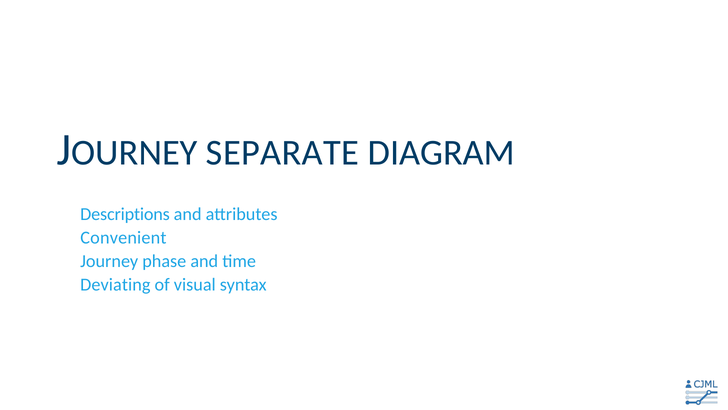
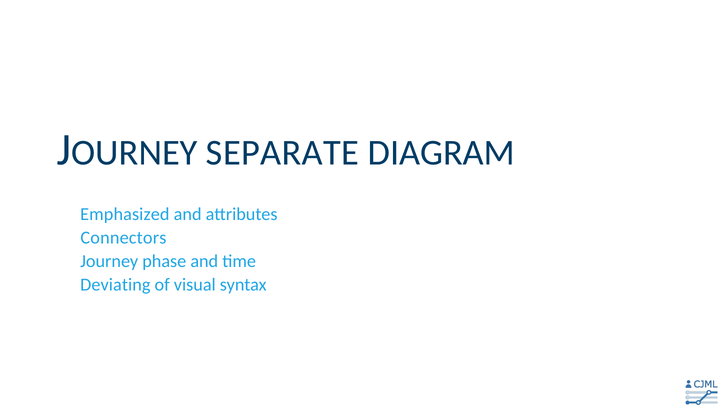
Descriptions: Descriptions -> Emphasized
Convenient: Convenient -> Connectors
